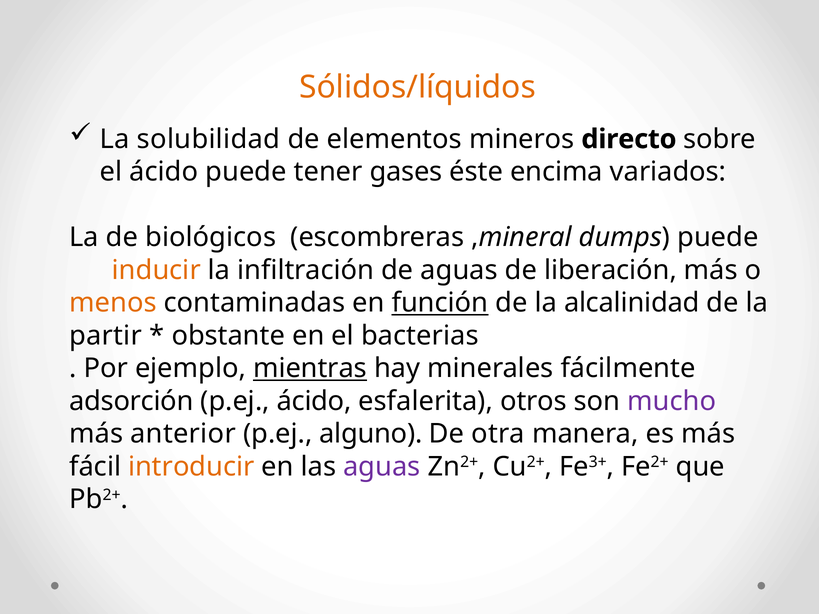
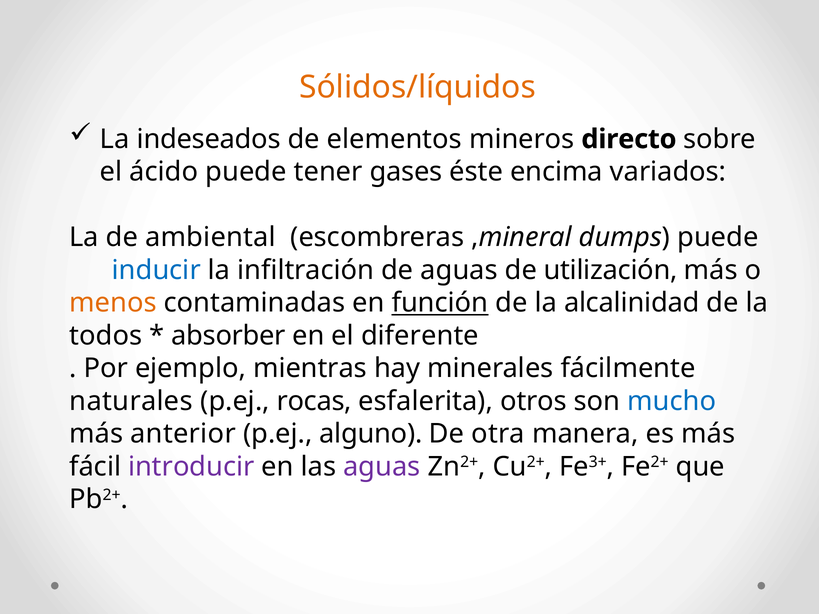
solubilidad: solubilidad -> indeseados
biológicos: biológicos -> ambiental
inducir colour: orange -> blue
liberación: liberación -> utilización
partir: partir -> todos
obstante: obstante -> absorber
bacterias: bacterias -> diferente
mientras underline: present -> none
adsorción: adsorción -> naturales
p.ej ácido: ácido -> rocas
mucho colour: purple -> blue
introducir colour: orange -> purple
